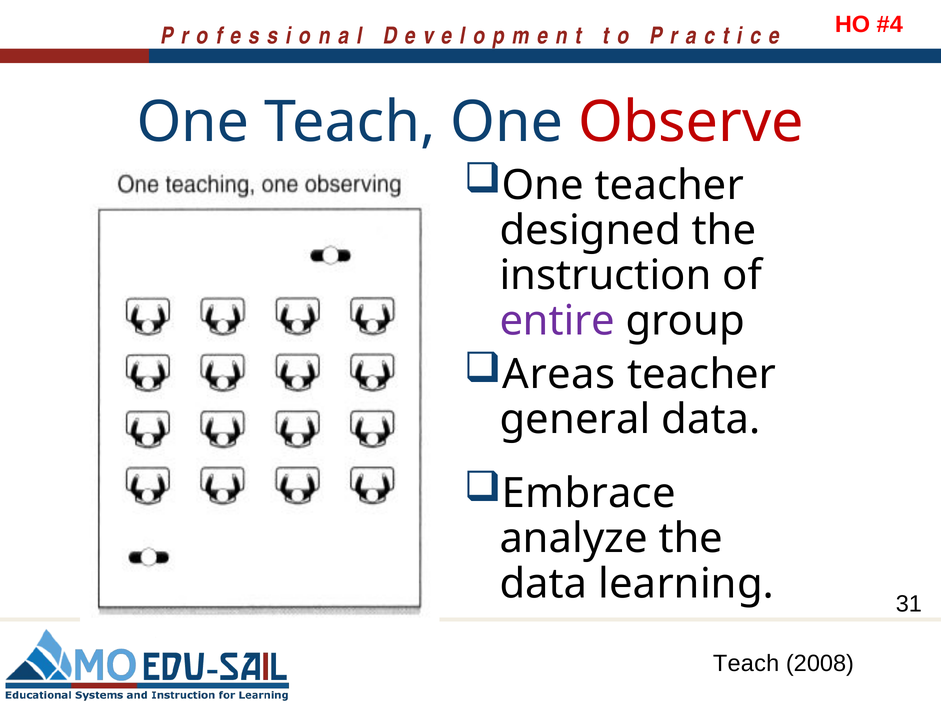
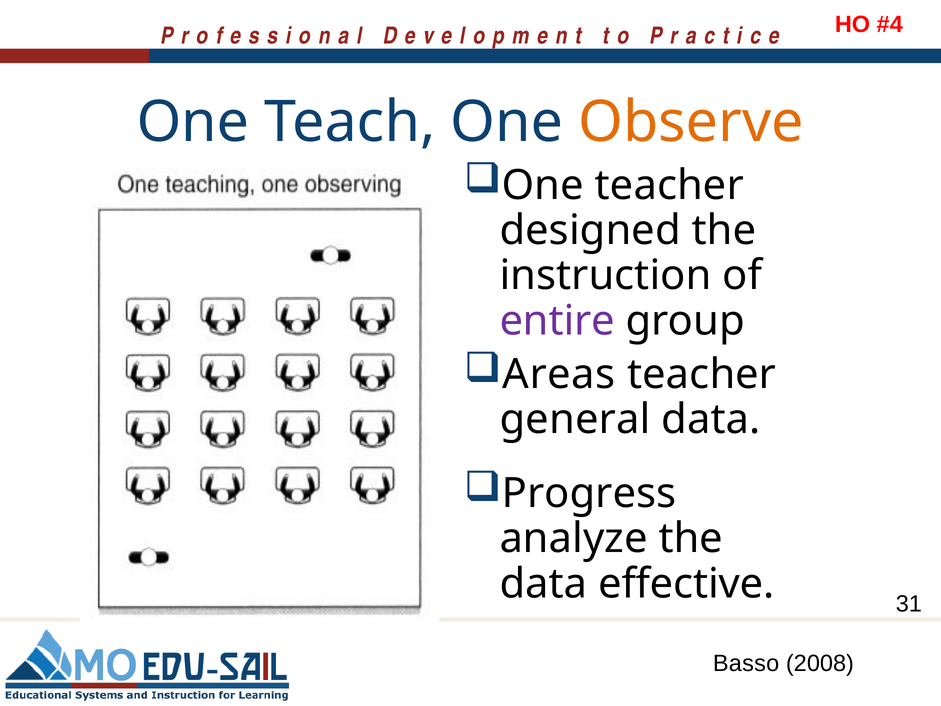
Observe colour: red -> orange
Embrace: Embrace -> Progress
learning: learning -> effective
Teach at (746, 663): Teach -> Basso
